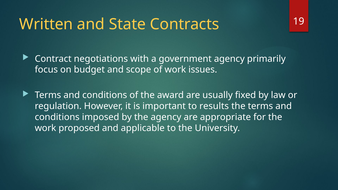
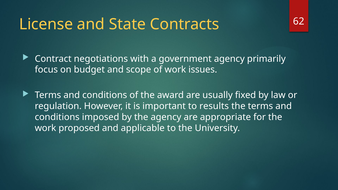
Written: Written -> License
19: 19 -> 62
